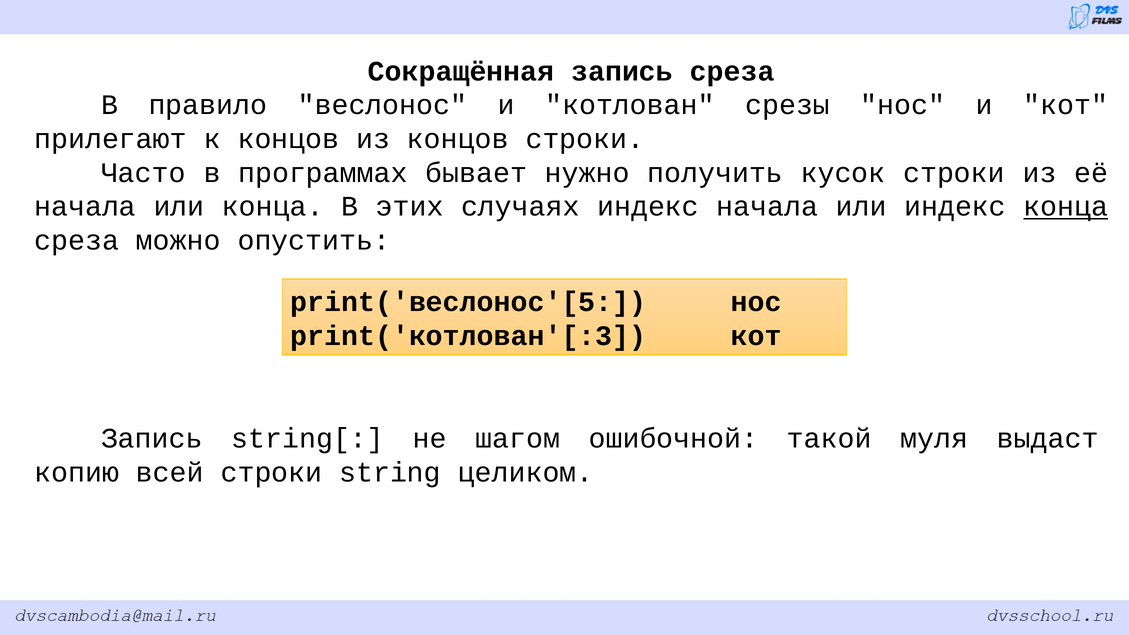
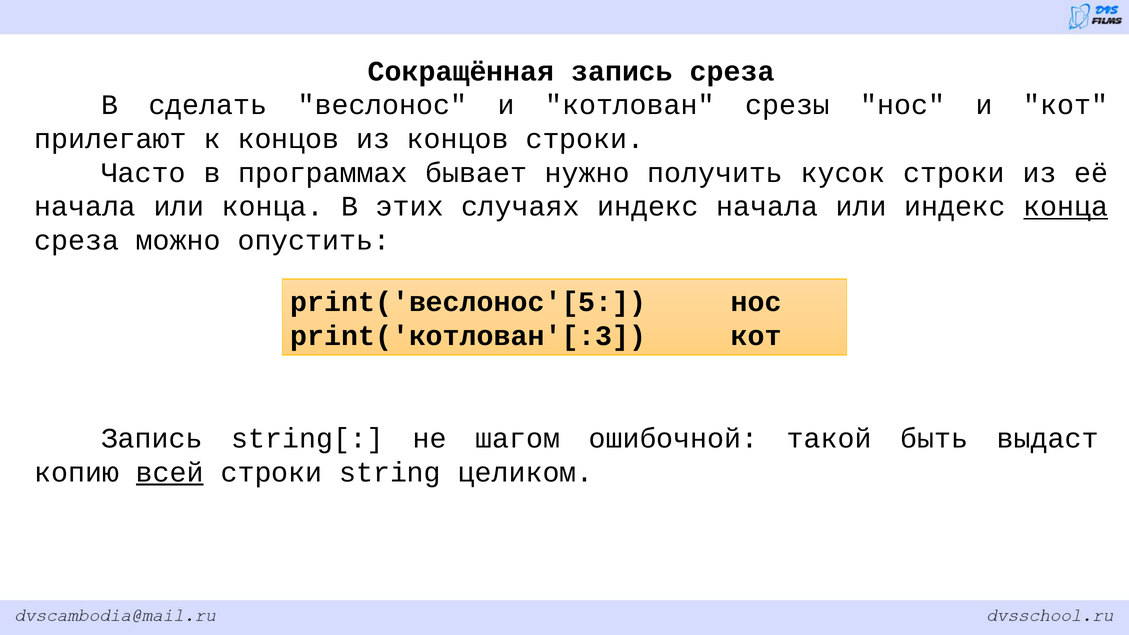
правило: правило -> сделать
муля: муля -> быть
всей underline: none -> present
